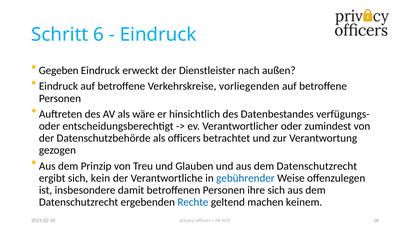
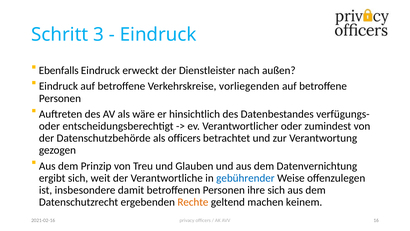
6: 6 -> 3
Gegeben: Gegeben -> Ebenfalls
und aus dem Datenschutzrecht: Datenschutzrecht -> Datenvernichtung
kein: kein -> weit
Rechte colour: blue -> orange
